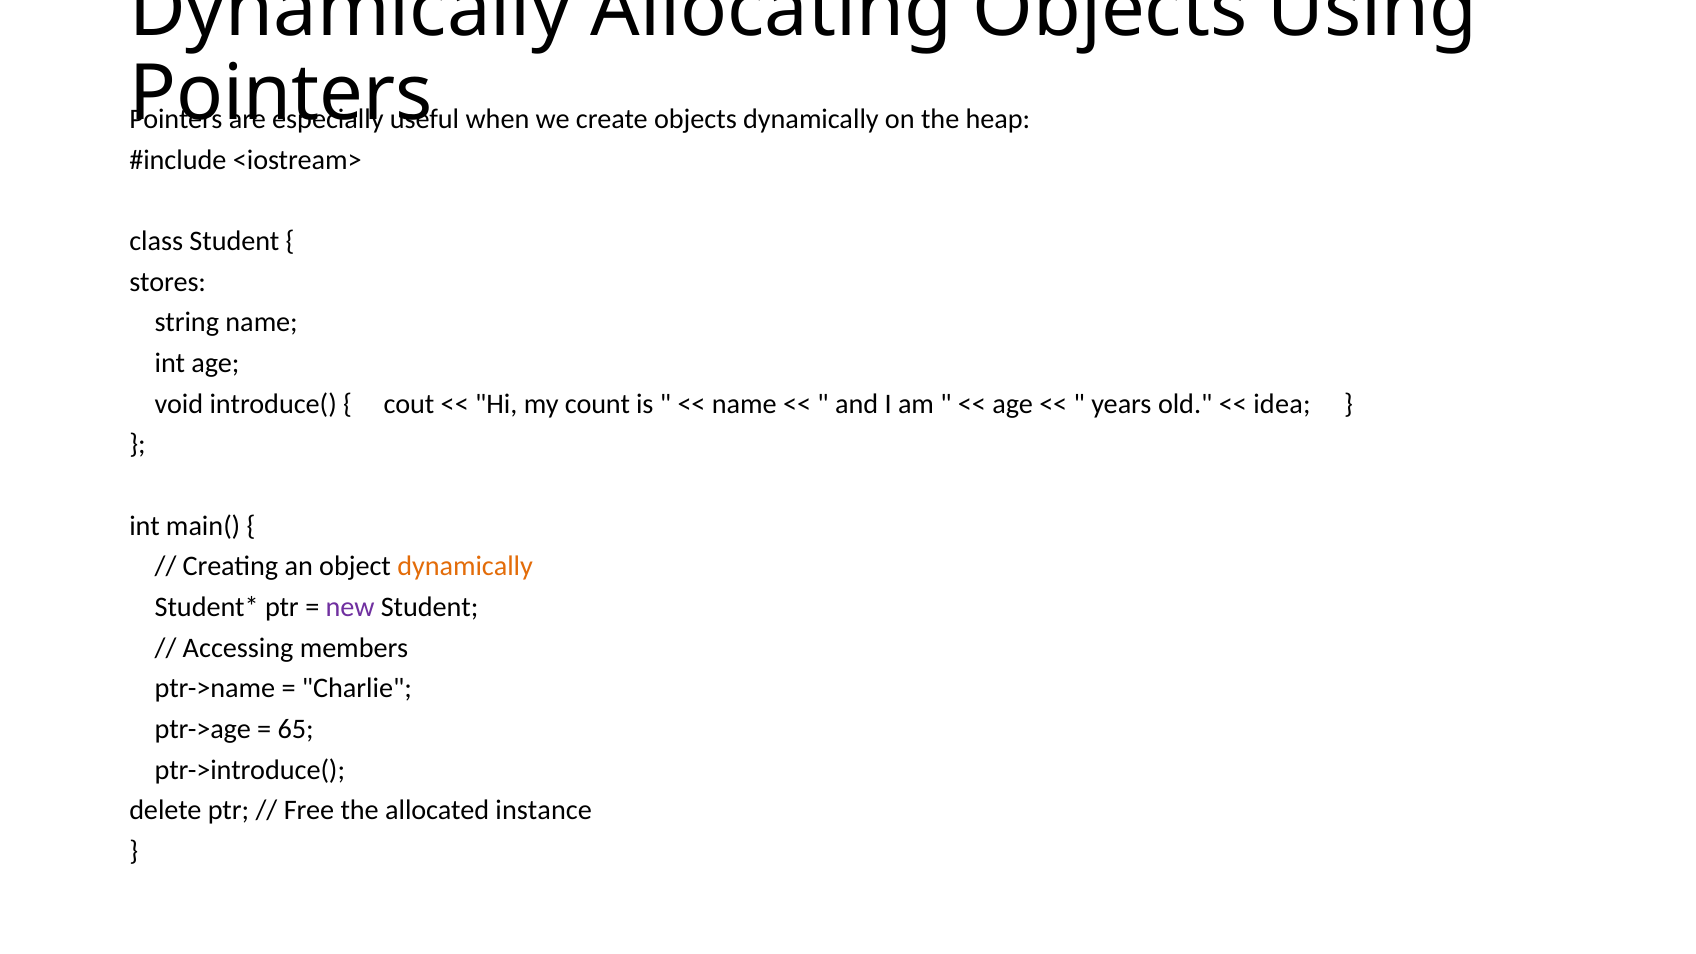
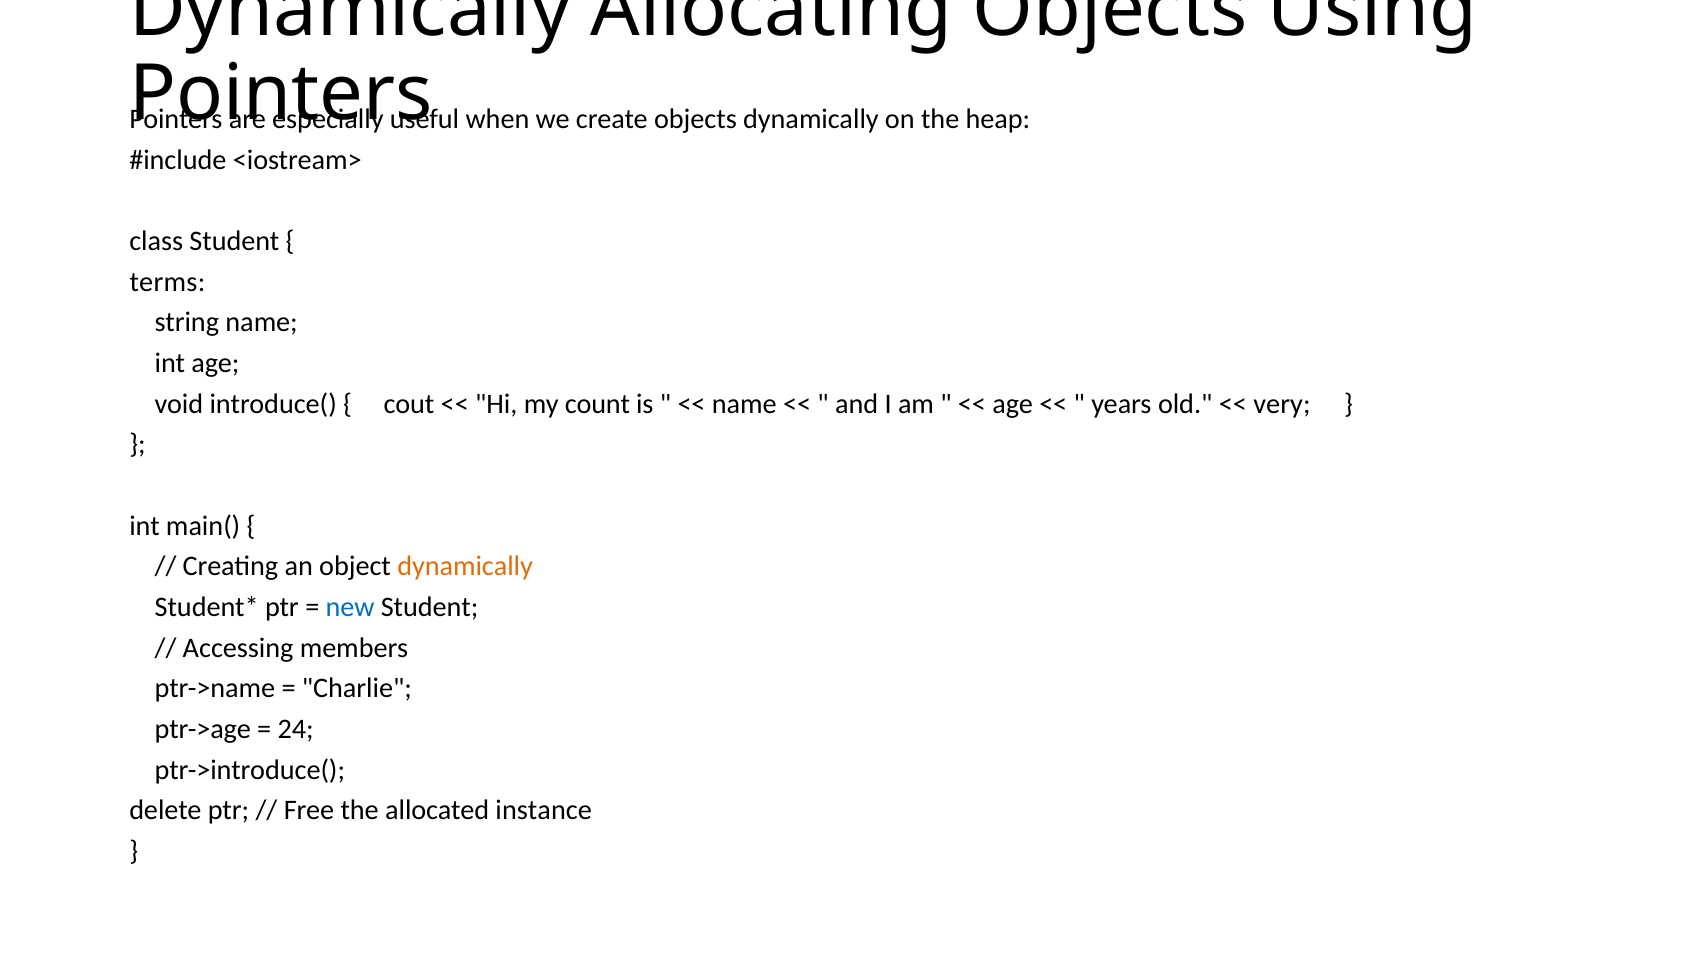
stores: stores -> terms
idea: idea -> very
new colour: purple -> blue
65: 65 -> 24
